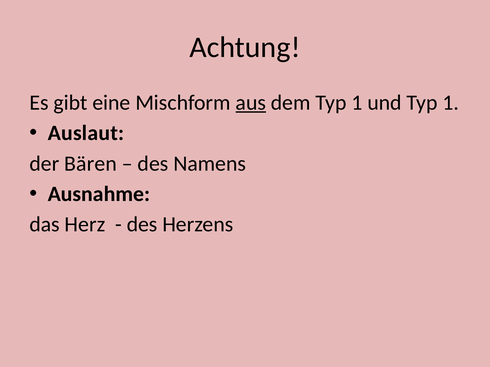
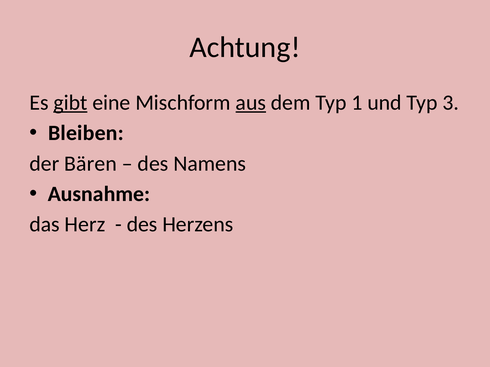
gibt underline: none -> present
und Typ 1: 1 -> 3
Auslaut: Auslaut -> Bleiben
